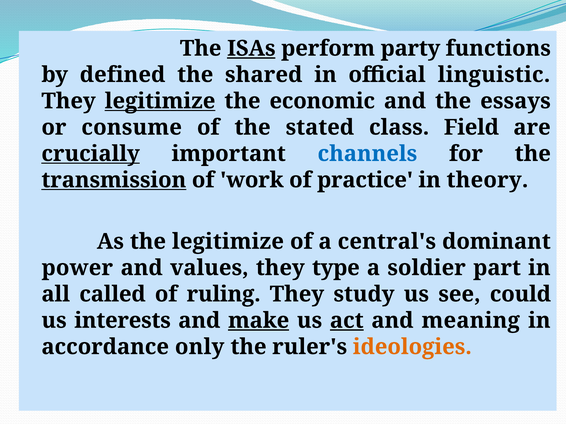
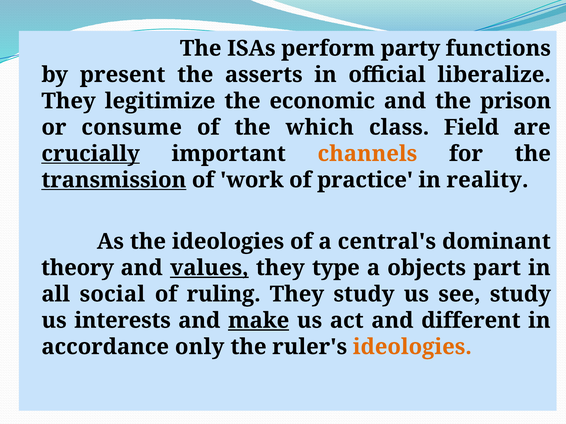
ISAs underline: present -> none
defined: defined -> present
shared: shared -> asserts
linguistic: linguistic -> liberalize
legitimize at (160, 101) underline: present -> none
essays: essays -> prison
stated: stated -> which
channels colour: blue -> orange
theory: theory -> reality
the legitimize: legitimize -> ideologies
power: power -> theory
values underline: none -> present
soldier: soldier -> objects
called: called -> social
see could: could -> study
act underline: present -> none
meaning: meaning -> different
